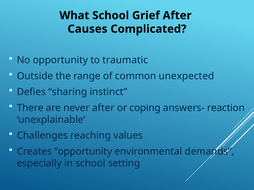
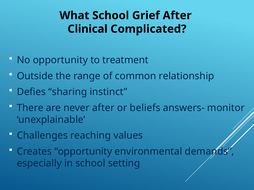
Causes: Causes -> Clinical
traumatic: traumatic -> treatment
unexpected: unexpected -> relationship
coping: coping -> beliefs
reaction: reaction -> monitor
